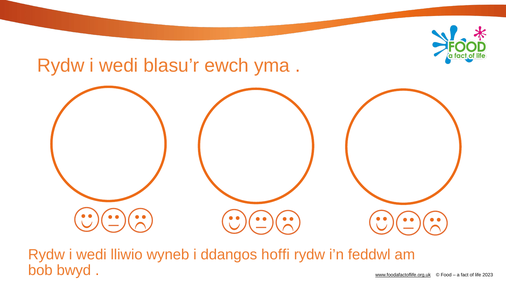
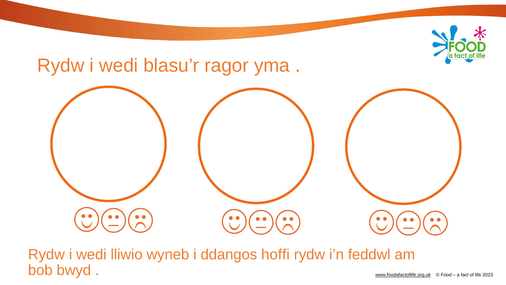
ewch: ewch -> ragor
